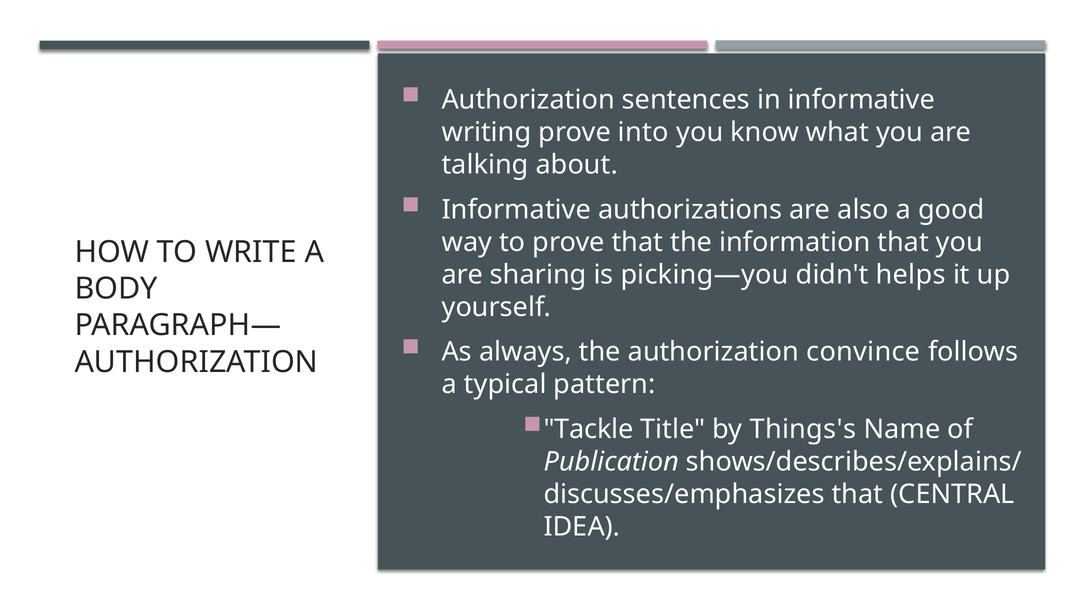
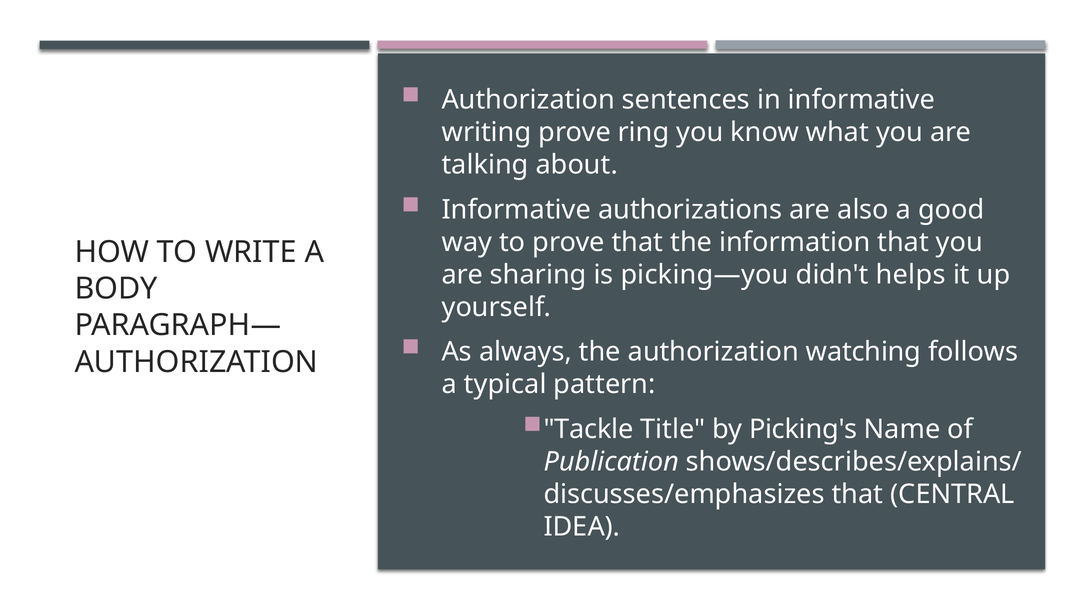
into: into -> ring
convince: convince -> watching
Things's: Things's -> Picking's
